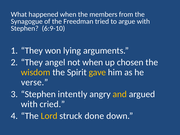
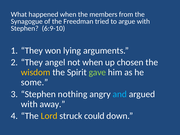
gave colour: yellow -> light green
verse: verse -> some
intently: intently -> nothing
and colour: yellow -> light blue
cried: cried -> away
done: done -> could
